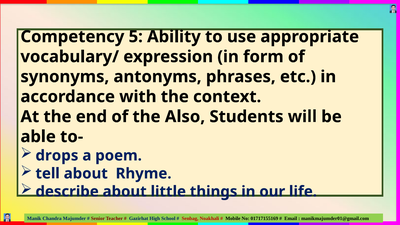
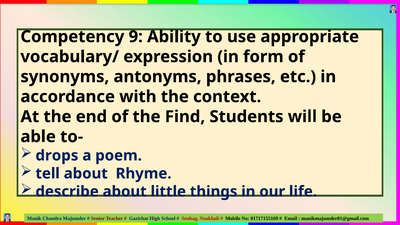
5: 5 -> 9
Also: Also -> Find
